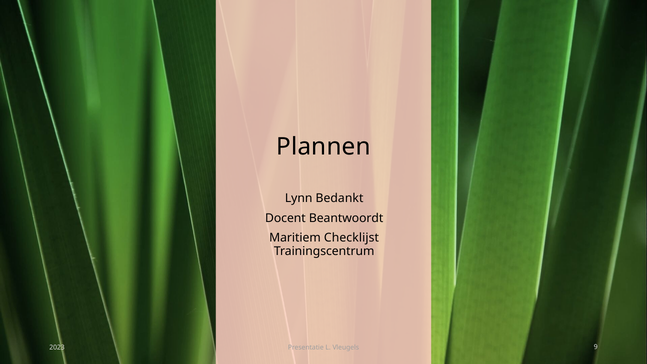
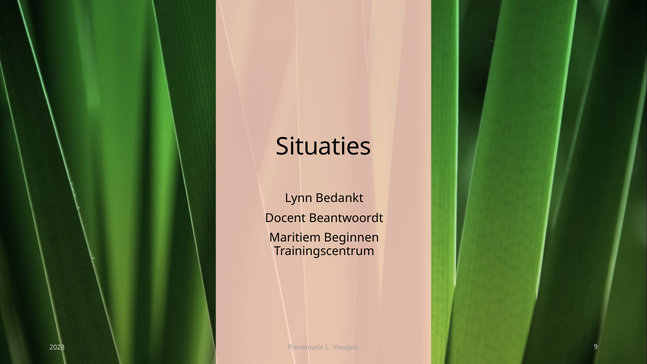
Plannen: Plannen -> Situaties
Checklijst: Checklijst -> Beginnen
